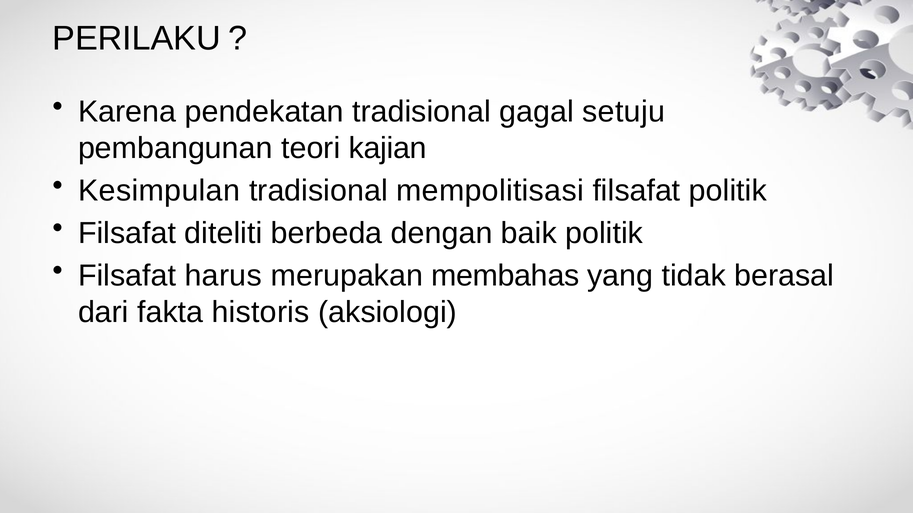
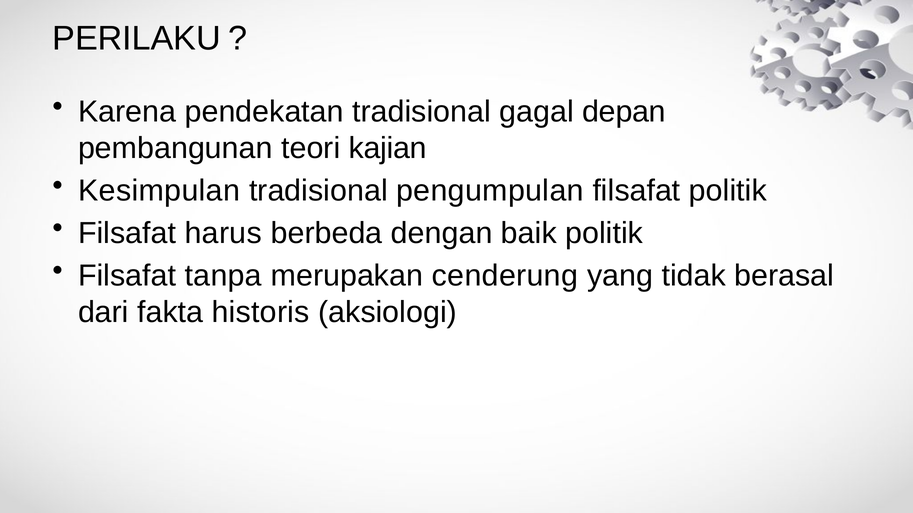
setuju: setuju -> depan
mempolitisasi: mempolitisasi -> pengumpulan
diteliti: diteliti -> harus
harus: harus -> tanpa
membahas: membahas -> cenderung
